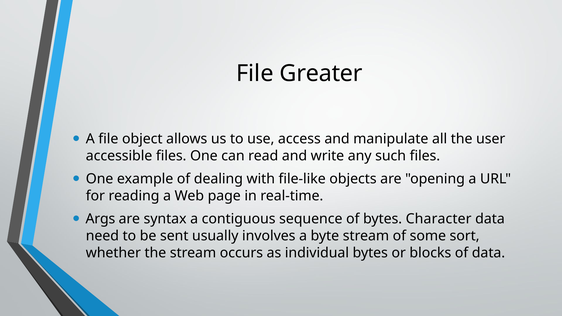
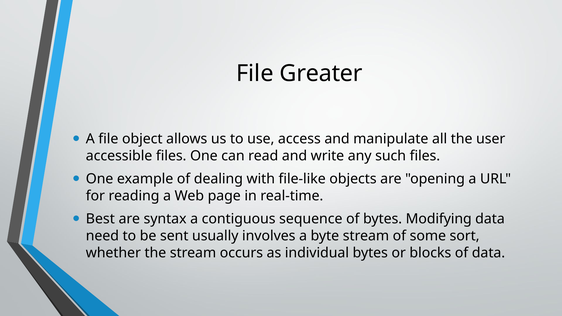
Args: Args -> Best
Character: Character -> Modifying
